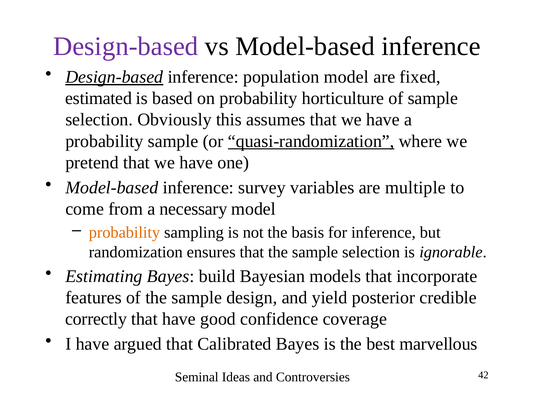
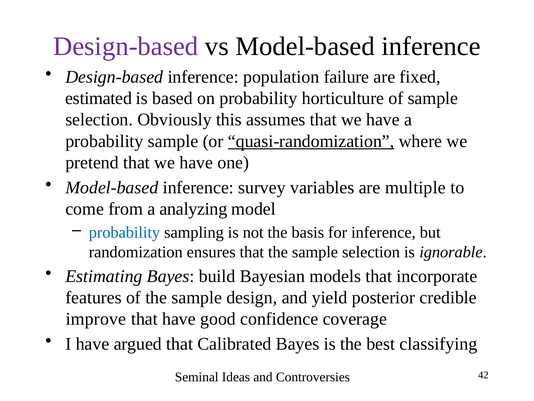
Design-based at (114, 77) underline: present -> none
population model: model -> failure
necessary: necessary -> analyzing
probability at (124, 232) colour: orange -> blue
correctly: correctly -> improve
marvellous: marvellous -> classifying
